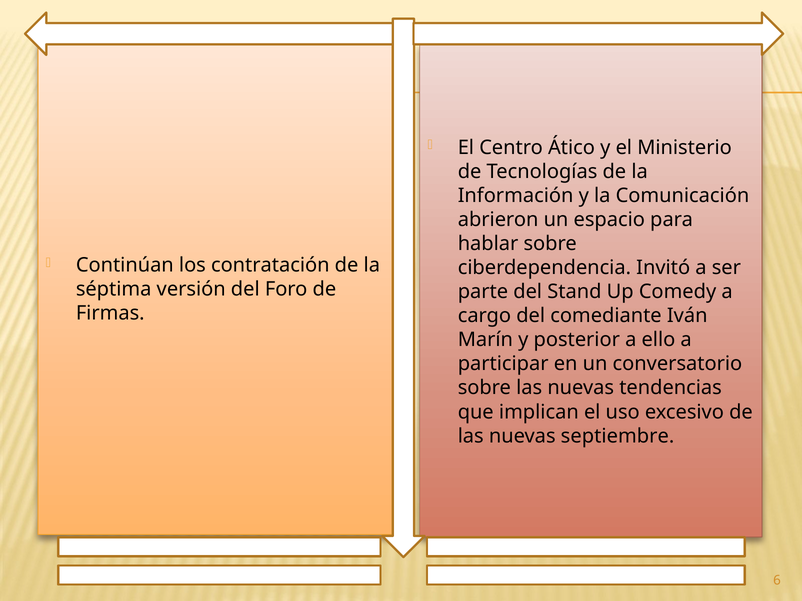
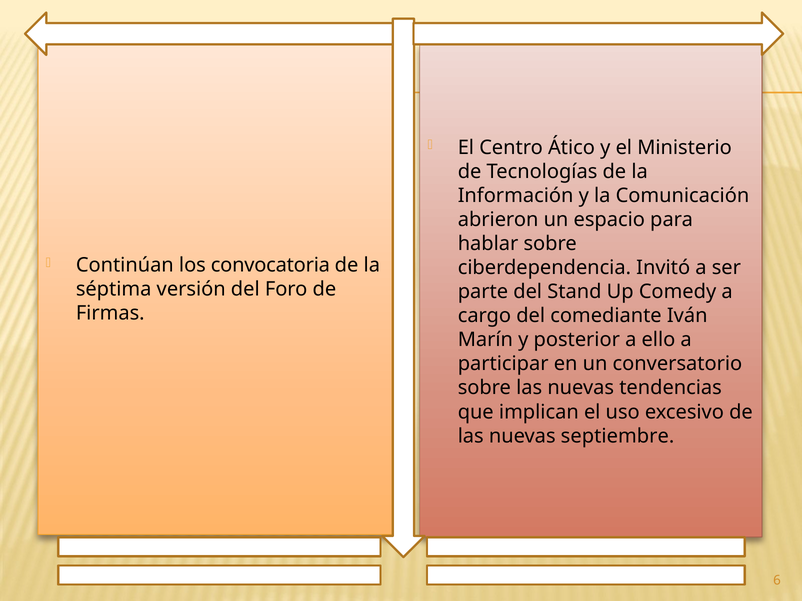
contratación: contratación -> convocatoria
